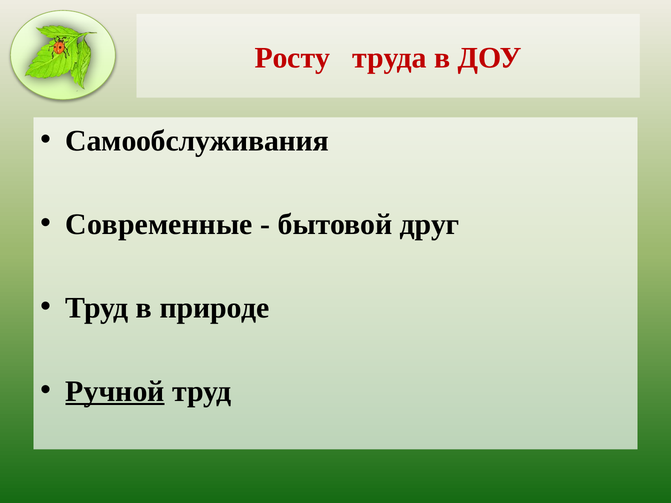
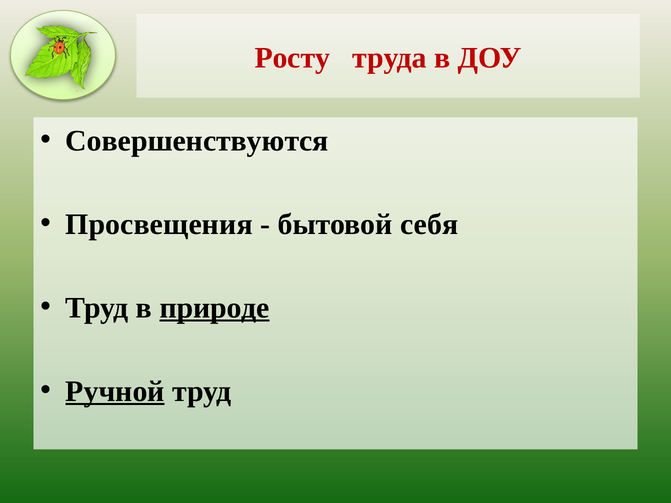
Самообслуживания: Самообслуживания -> Совершенствуются
Современные: Современные -> Просвещения
друг: друг -> себя
природе underline: none -> present
